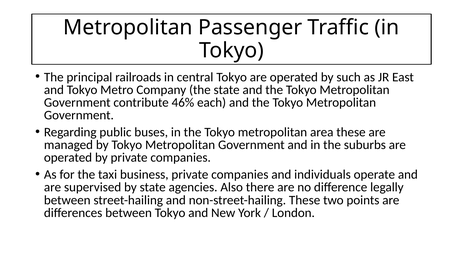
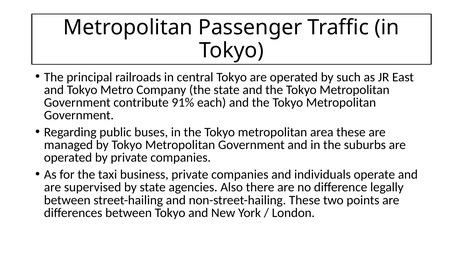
46%: 46% -> 91%
